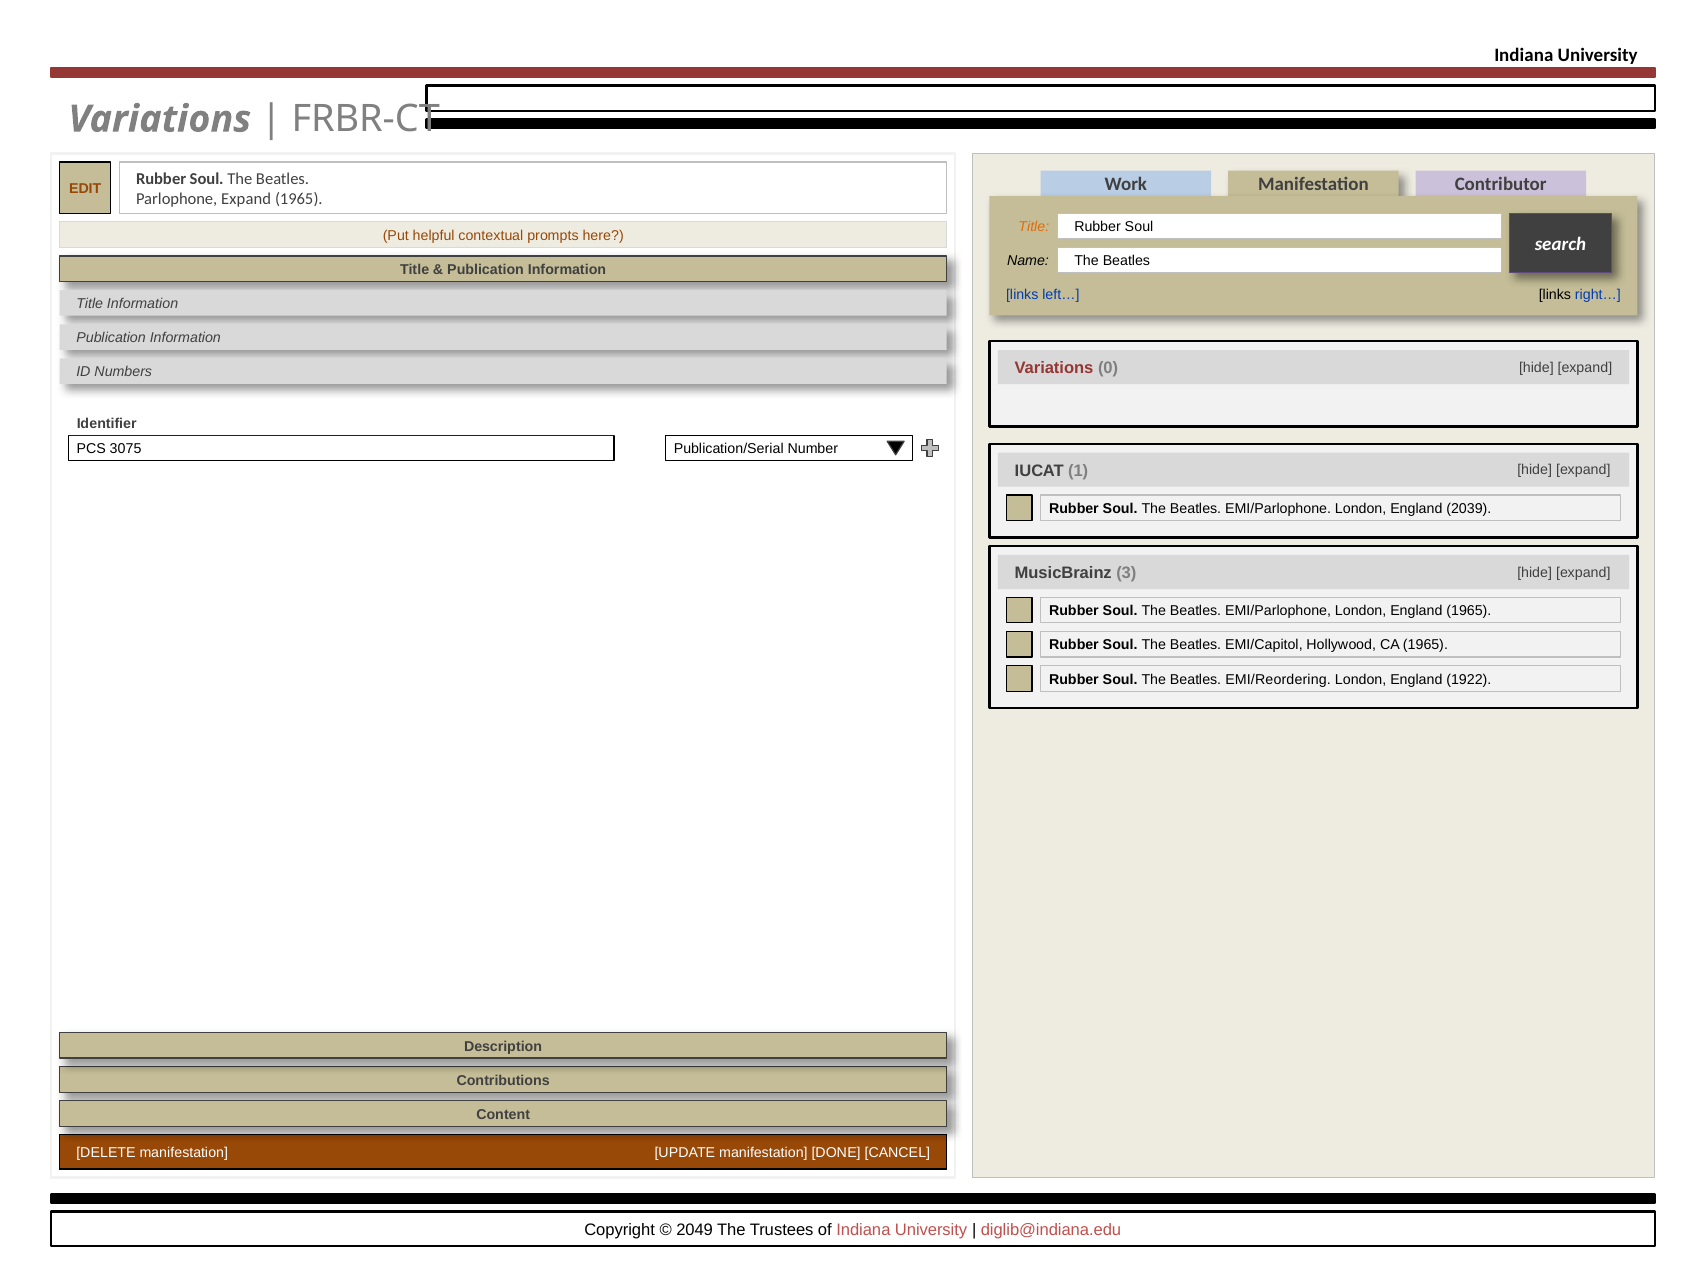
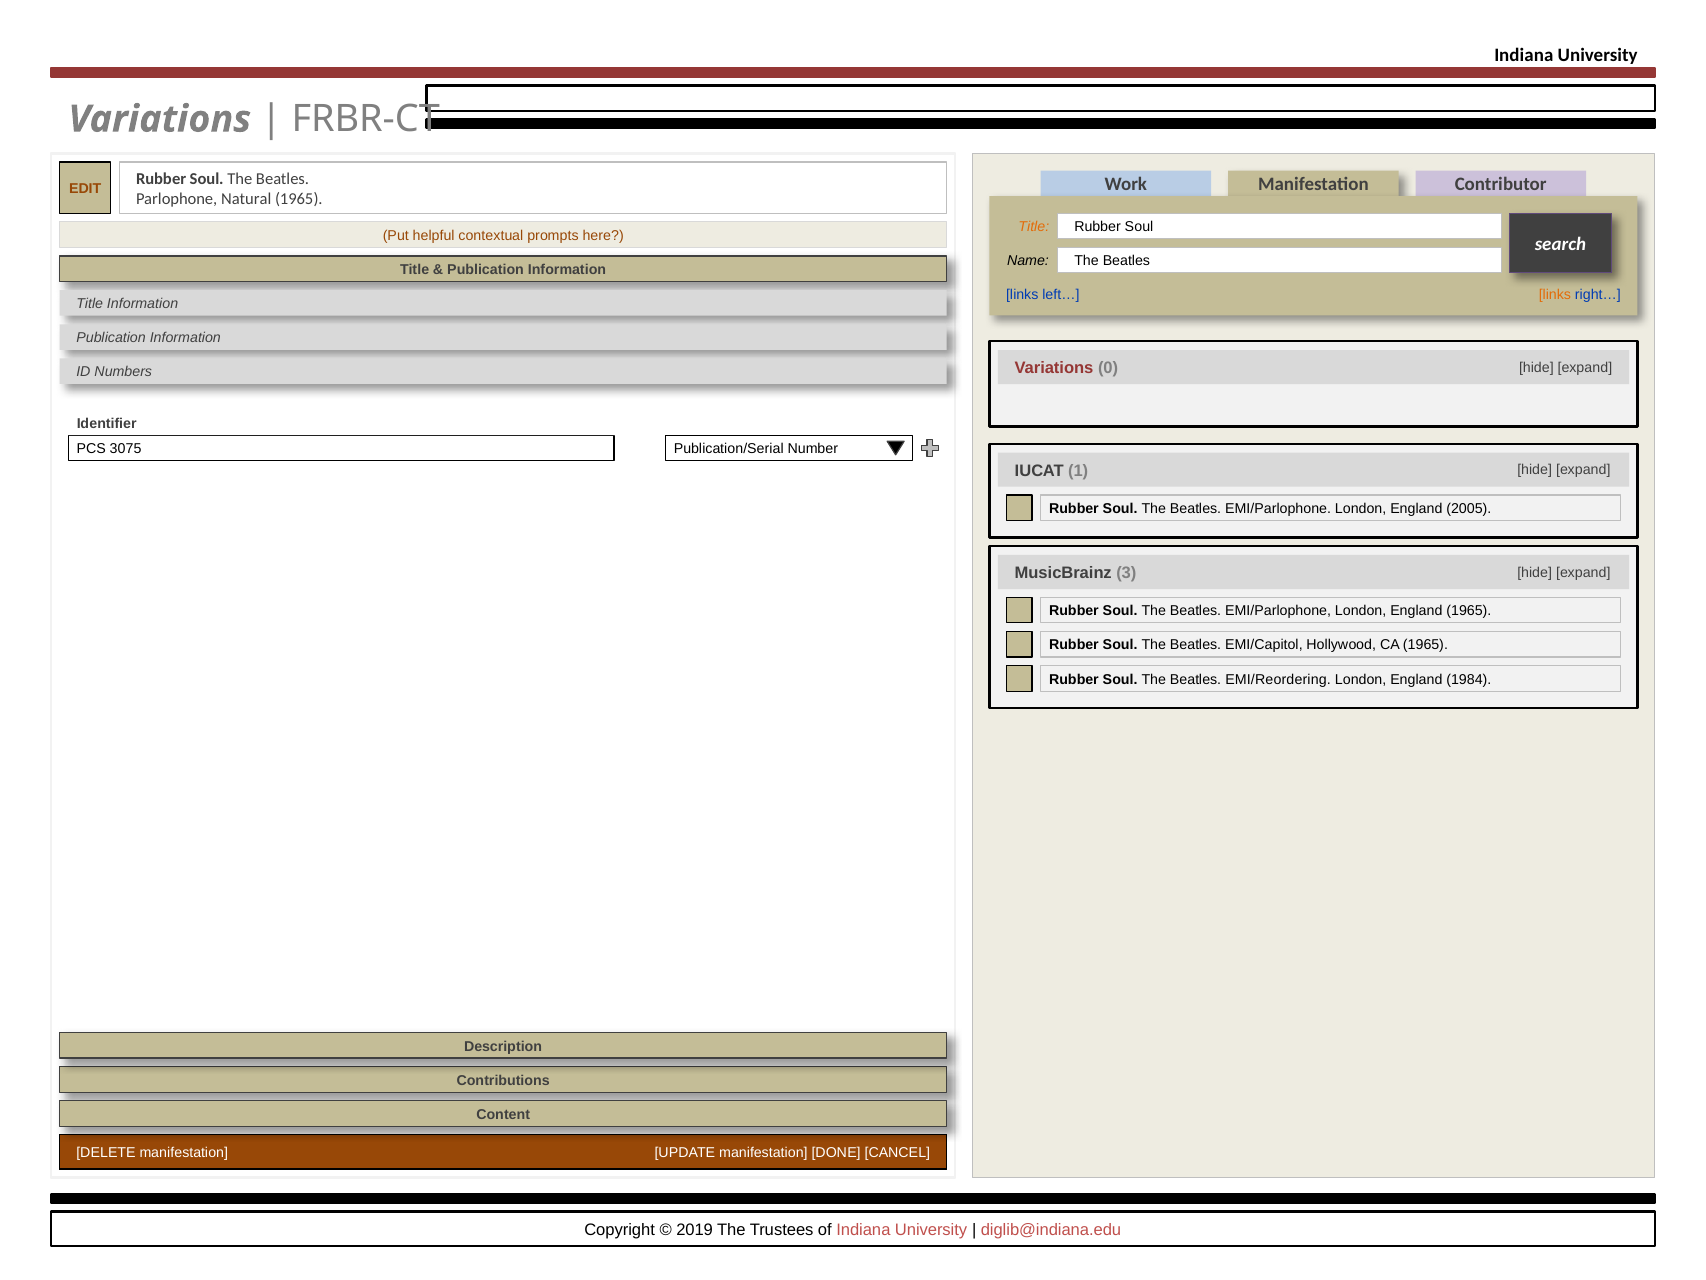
Parlophone Expand: Expand -> Natural
links at (1555, 295) colour: black -> orange
2039: 2039 -> 2005
1922: 1922 -> 1984
2049: 2049 -> 2019
